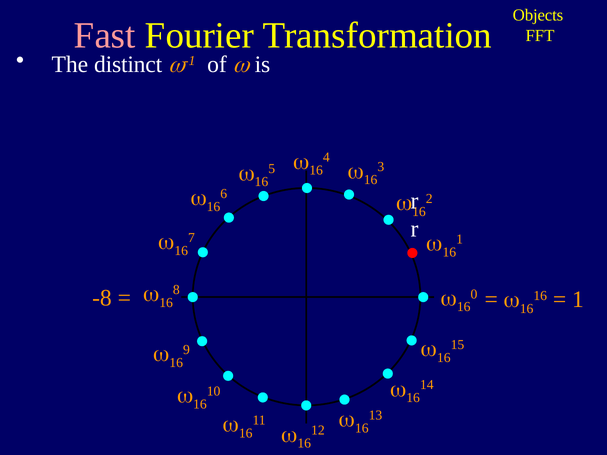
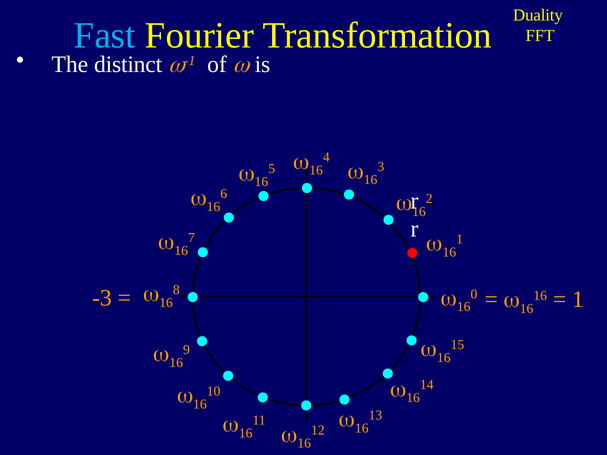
Objects: Objects -> Duality
Fast colour: pink -> light blue
-8: -8 -> -3
